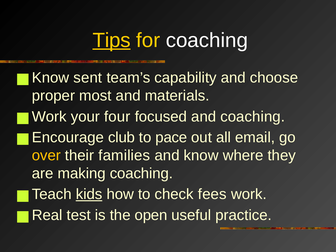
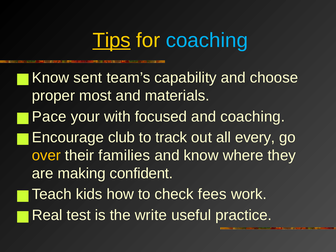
coaching at (207, 40) colour: white -> light blue
Work at (49, 117): Work -> Pace
four: four -> with
pace: pace -> track
email: email -> every
making coaching: coaching -> confident
kids underline: present -> none
open: open -> write
